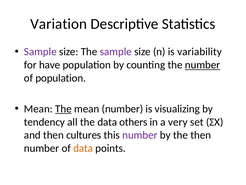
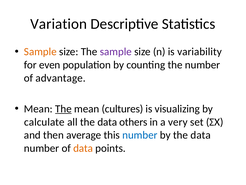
Sample at (40, 52) colour: purple -> orange
have: have -> even
number at (203, 65) underline: present -> none
of population: population -> advantage
mean number: number -> cultures
tendency: tendency -> calculate
cultures: cultures -> average
number at (140, 135) colour: purple -> blue
by the then: then -> data
